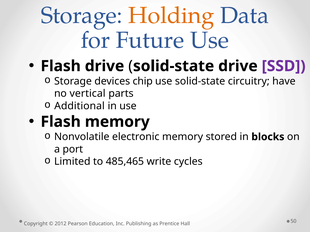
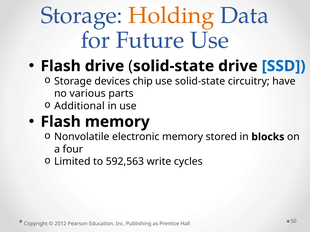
SSD colour: purple -> blue
vertical: vertical -> various
port: port -> four
485,465: 485,465 -> 592,563
